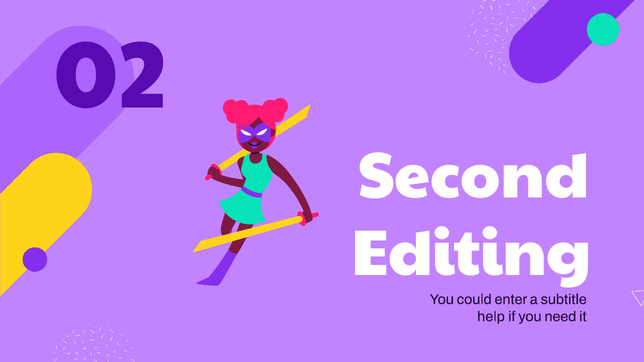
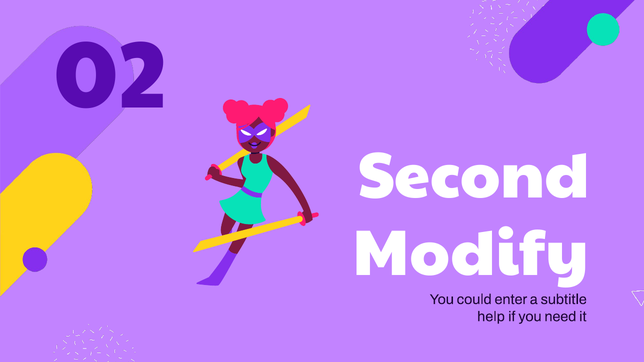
Editing: Editing -> Modify
